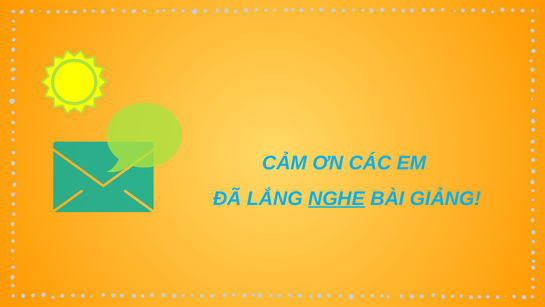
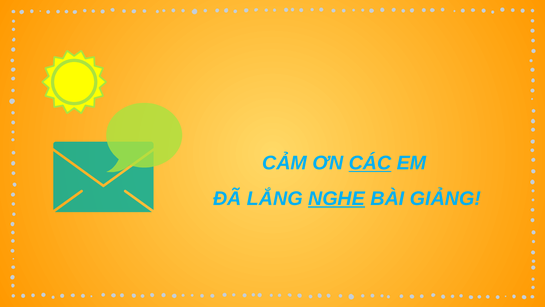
CÁC underline: none -> present
